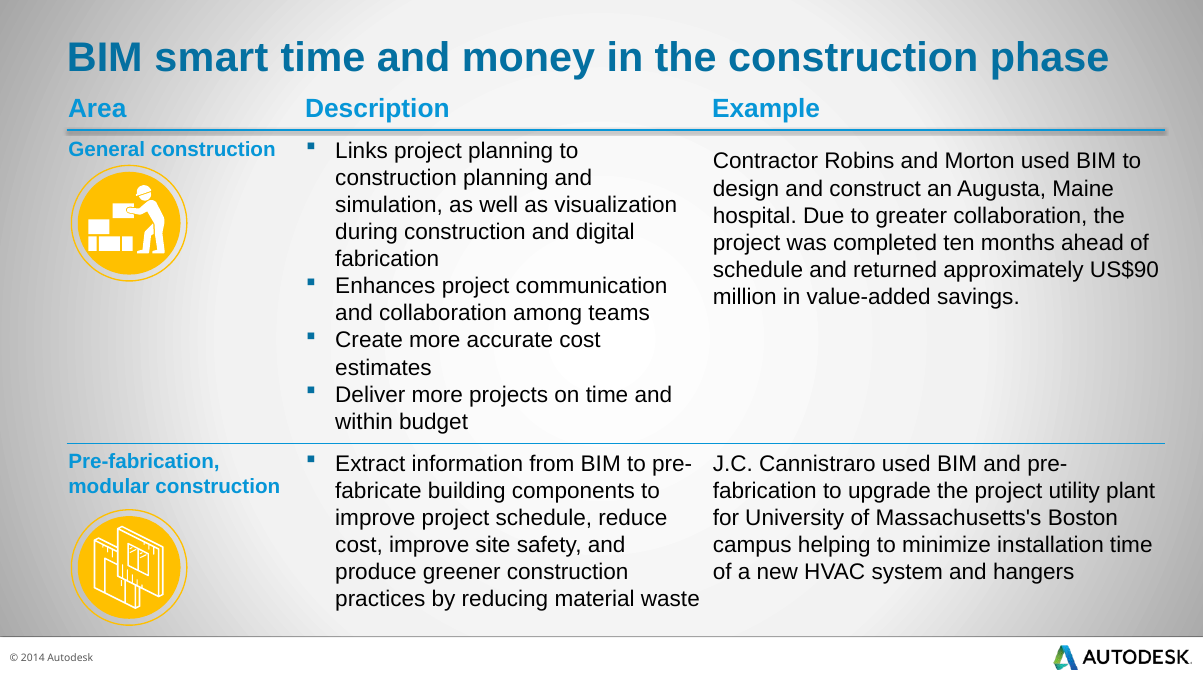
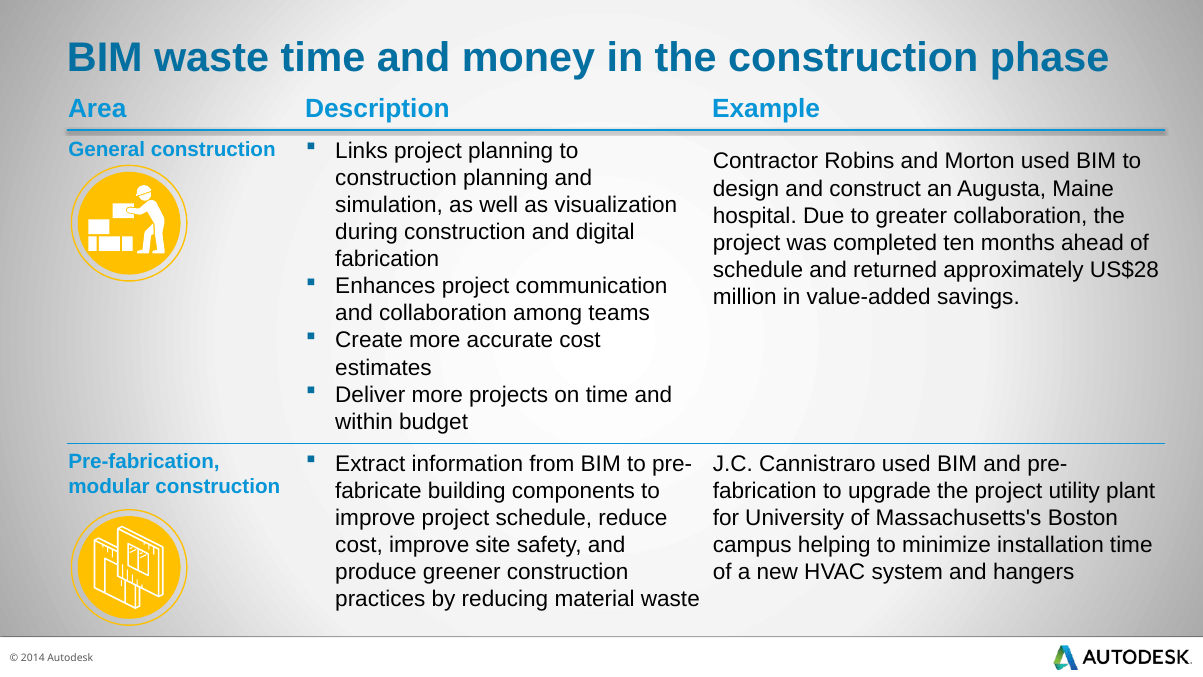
BIM smart: smart -> waste
US$90: US$90 -> US$28
